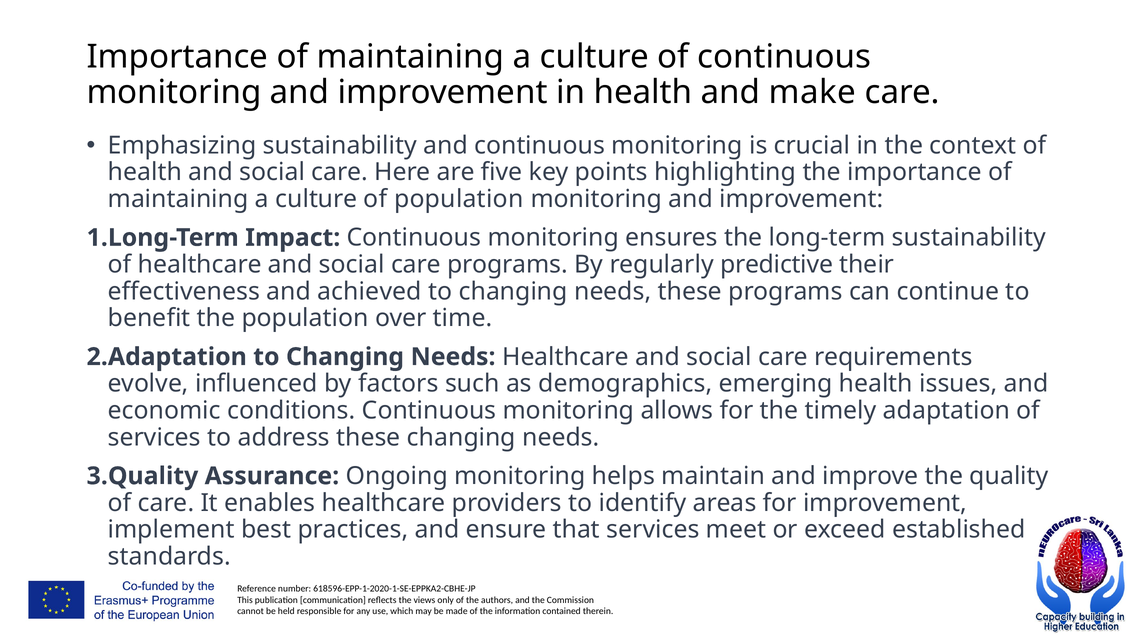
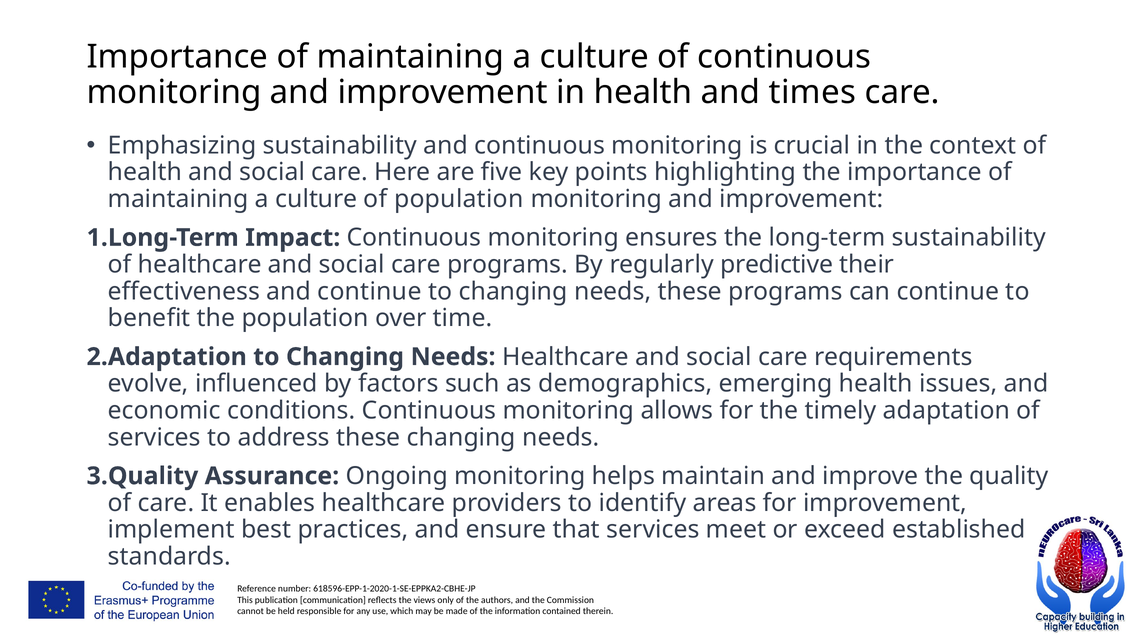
make: make -> times
and achieved: achieved -> continue
